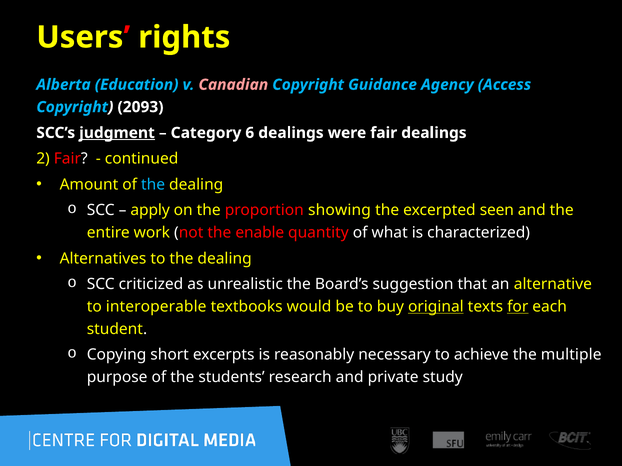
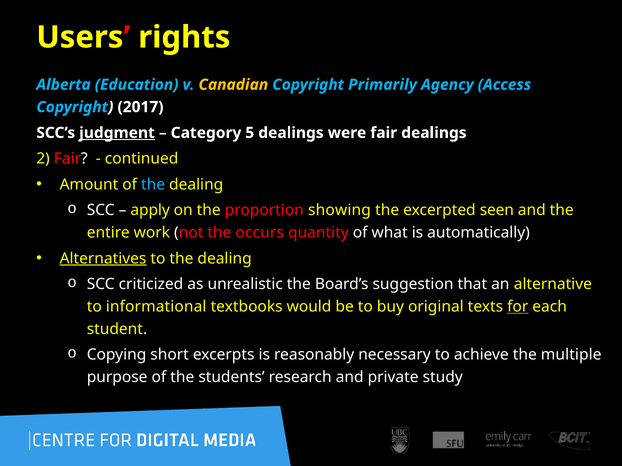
Canadian colour: pink -> yellow
Guidance: Guidance -> Primarily
2093: 2093 -> 2017
6: 6 -> 5
enable: enable -> occurs
characterized: characterized -> automatically
Alternatives underline: none -> present
interoperable: interoperable -> informational
original underline: present -> none
